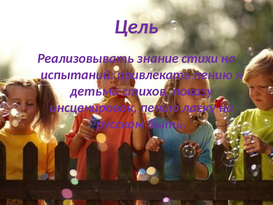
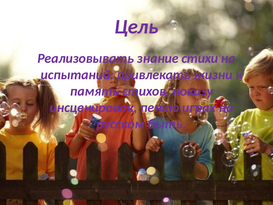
привлекать пению: пению -> жизни
детьми: детьми -> память
ласку: ласку -> играх
